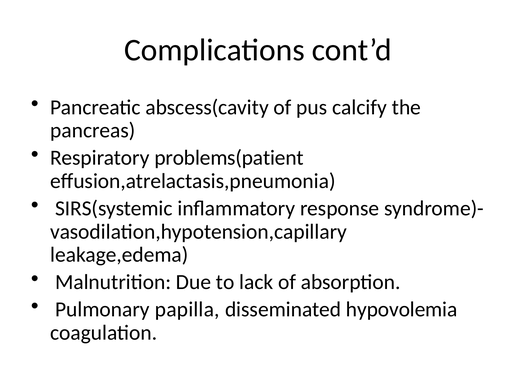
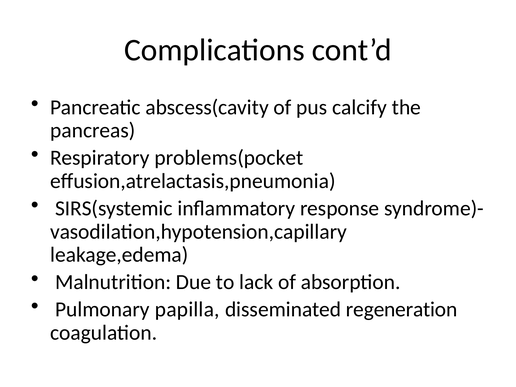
problems(patient: problems(patient -> problems(pocket
hypovolemia: hypovolemia -> regeneration
